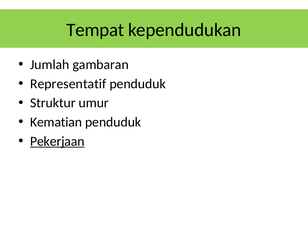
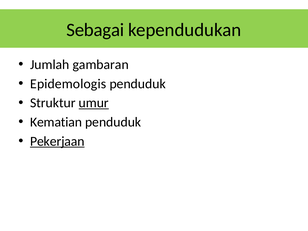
Tempat: Tempat -> Sebagai
Representatif: Representatif -> Epidemologis
umur underline: none -> present
